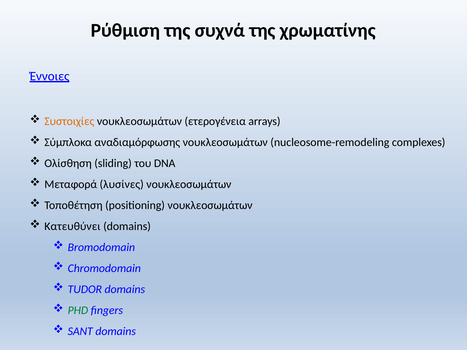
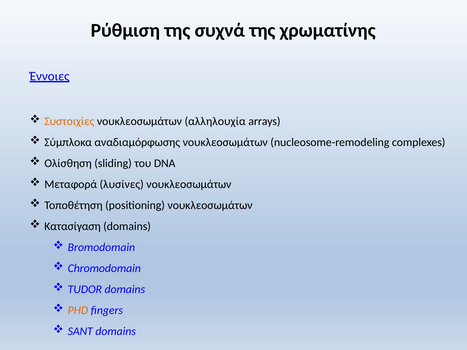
ετερογένεια: ετερογένεια -> αλληλουχία
Κατευθύνει: Κατευθύνει -> Κατασίγαση
PHD colour: green -> orange
